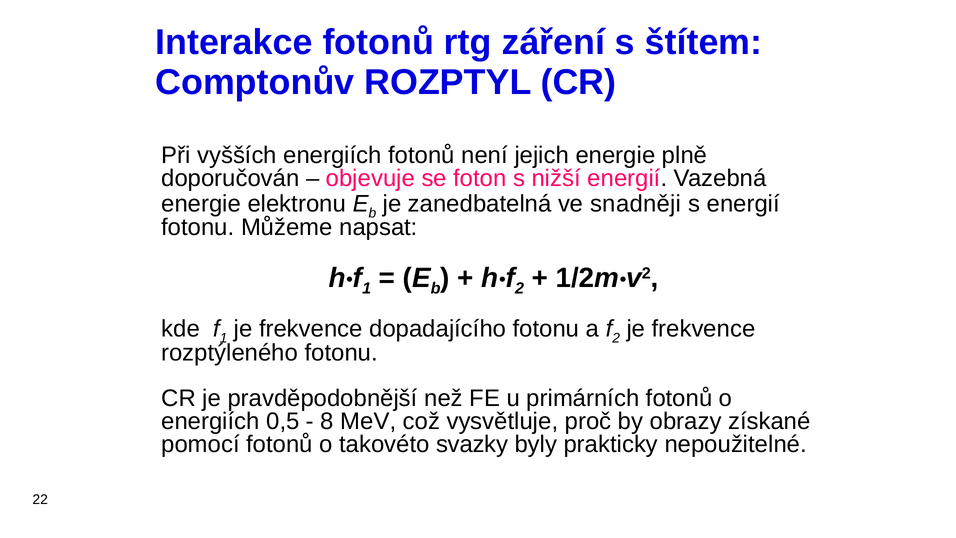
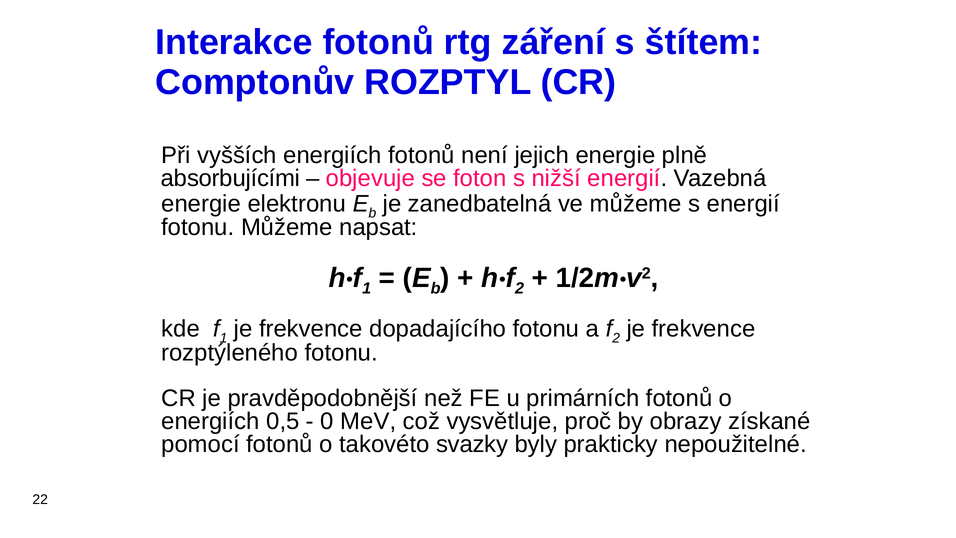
doporučován: doporučován -> absorbujícími
ve snadněji: snadněji -> můžeme
8: 8 -> 0
